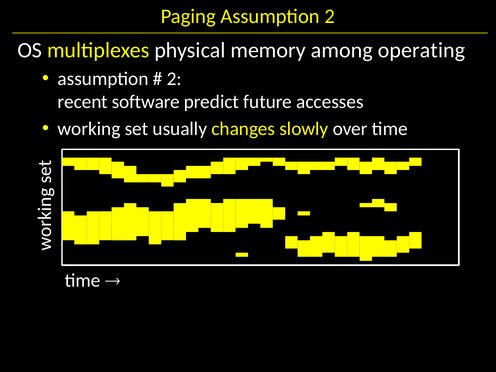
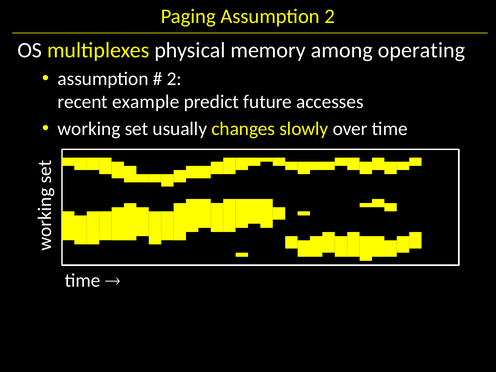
software: software -> example
